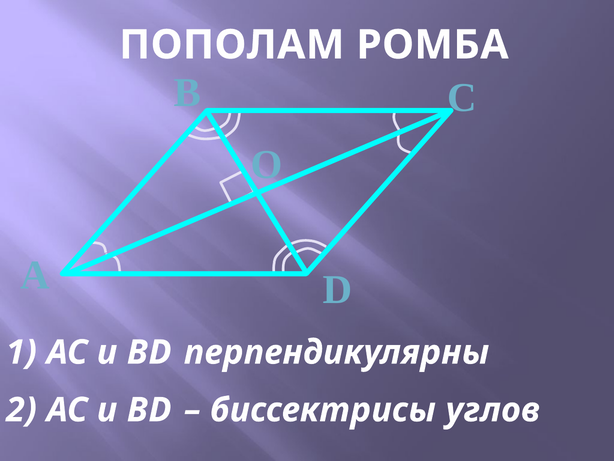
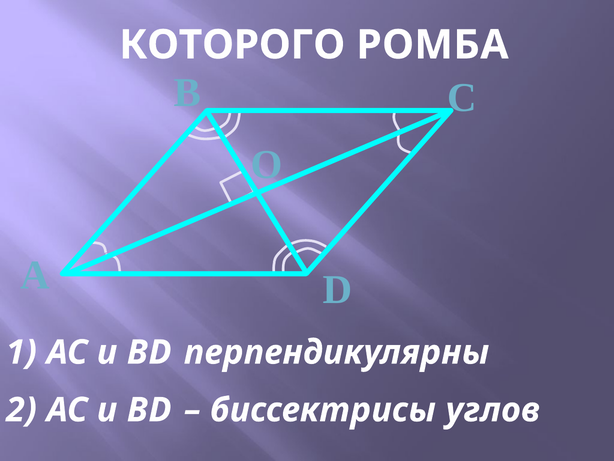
ПОПОЛАМ: ПОПОЛАМ -> КОТОРОГО
